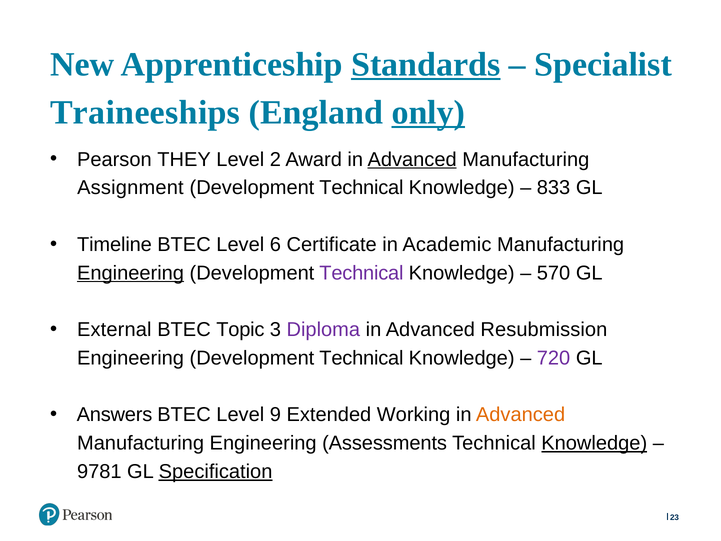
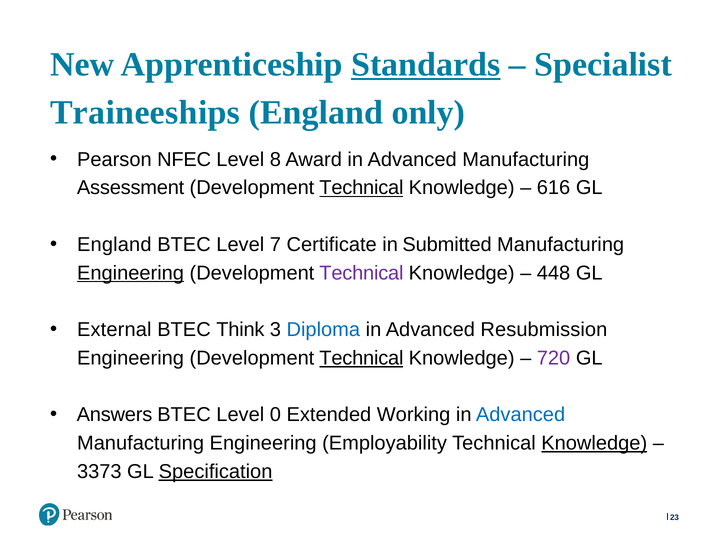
only underline: present -> none
THEY: THEY -> NFEC
2: 2 -> 8
Advanced at (412, 159) underline: present -> none
Assignment: Assignment -> Assessment
Technical at (361, 188) underline: none -> present
833: 833 -> 616
Timeline at (114, 244): Timeline -> England
6: 6 -> 7
Academic: Academic -> Submitted
570: 570 -> 448
Topic: Topic -> Think
Diploma colour: purple -> blue
Technical at (361, 358) underline: none -> present
9: 9 -> 0
Advanced at (521, 415) colour: orange -> blue
Assessments: Assessments -> Employability
9781: 9781 -> 3373
